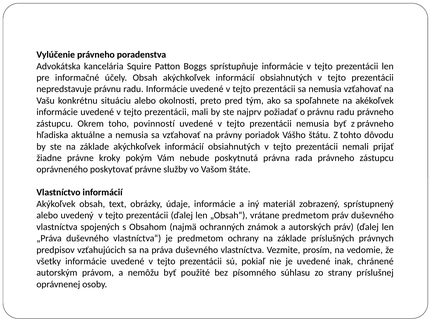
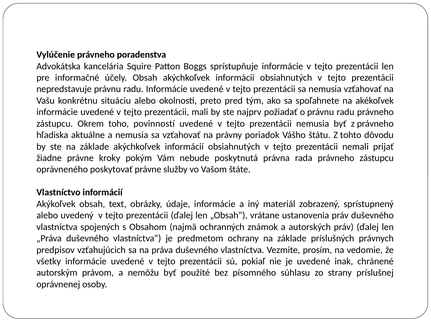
vrátane predmetom: predmetom -> ustanovenia
